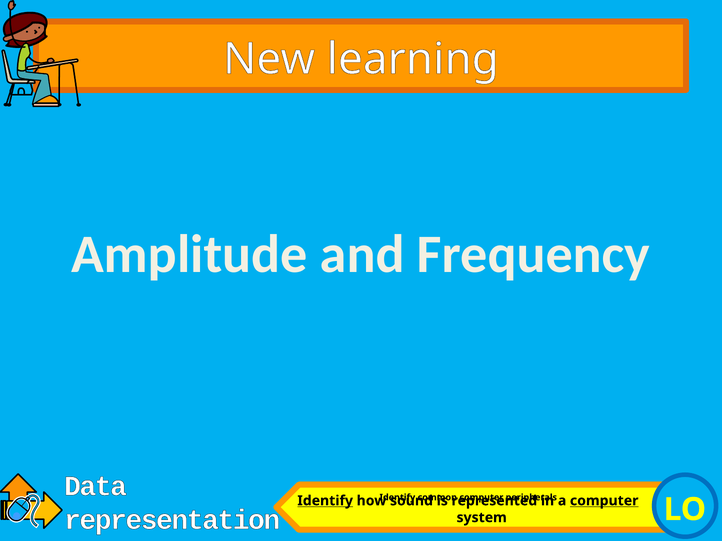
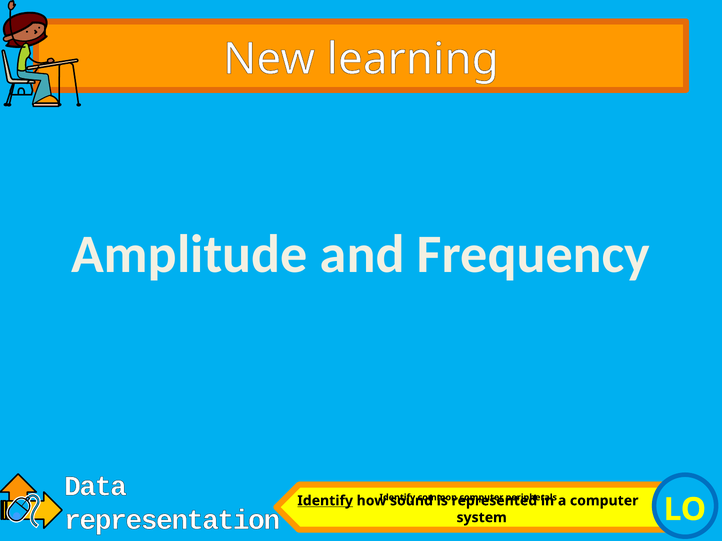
computer at (604, 501) underline: present -> none
